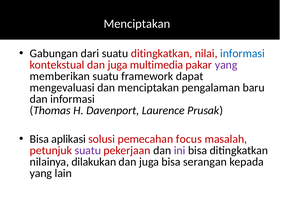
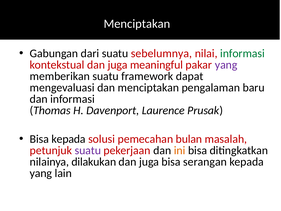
suatu ditingkatkan: ditingkatkan -> sebelumnya
informasi at (242, 53) colour: blue -> green
multimedia: multimedia -> meaningful
Bisa aplikasi: aplikasi -> kepada
focus: focus -> bulan
ini colour: purple -> orange
